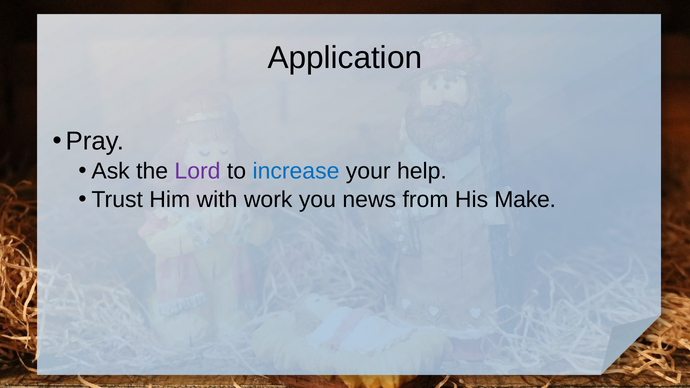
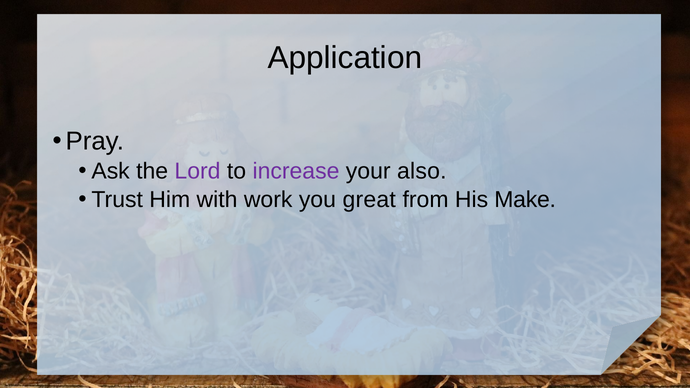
increase colour: blue -> purple
help: help -> also
news: news -> great
